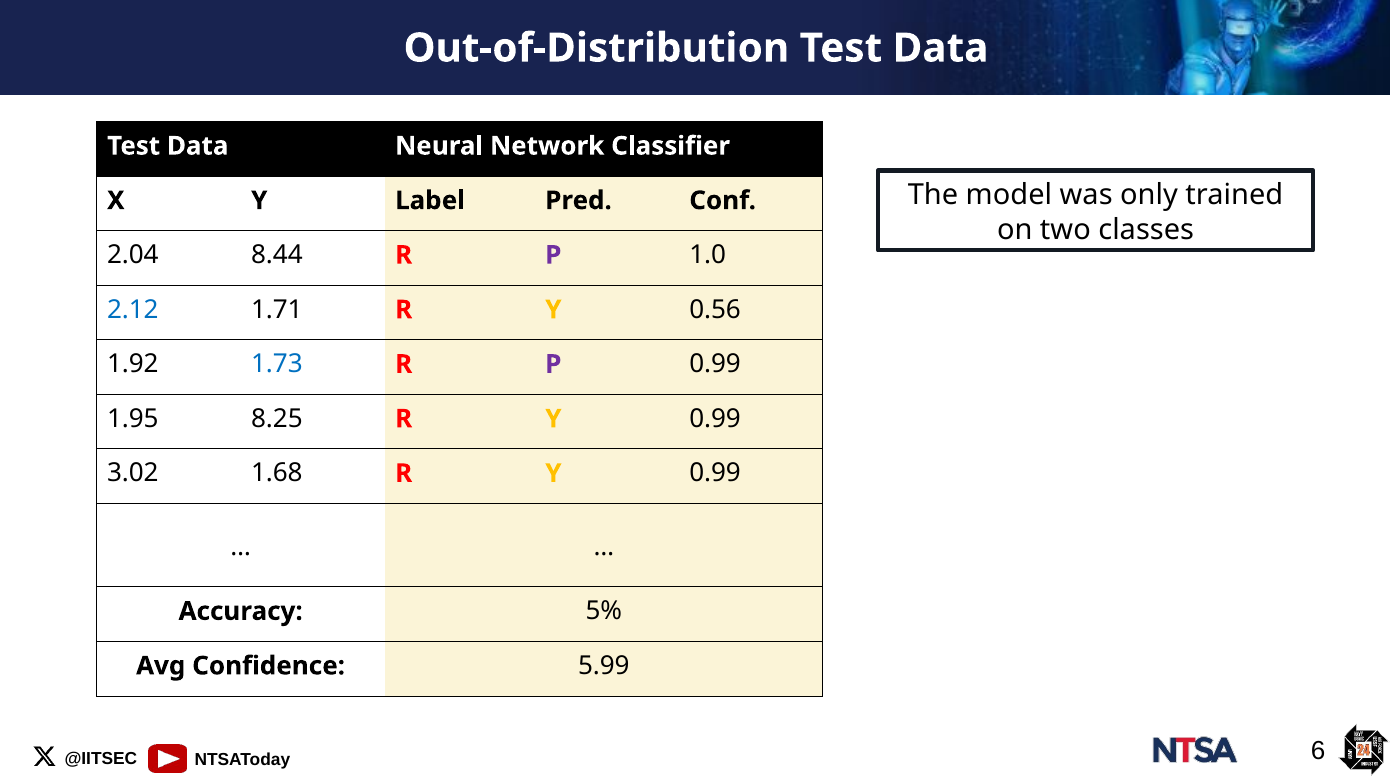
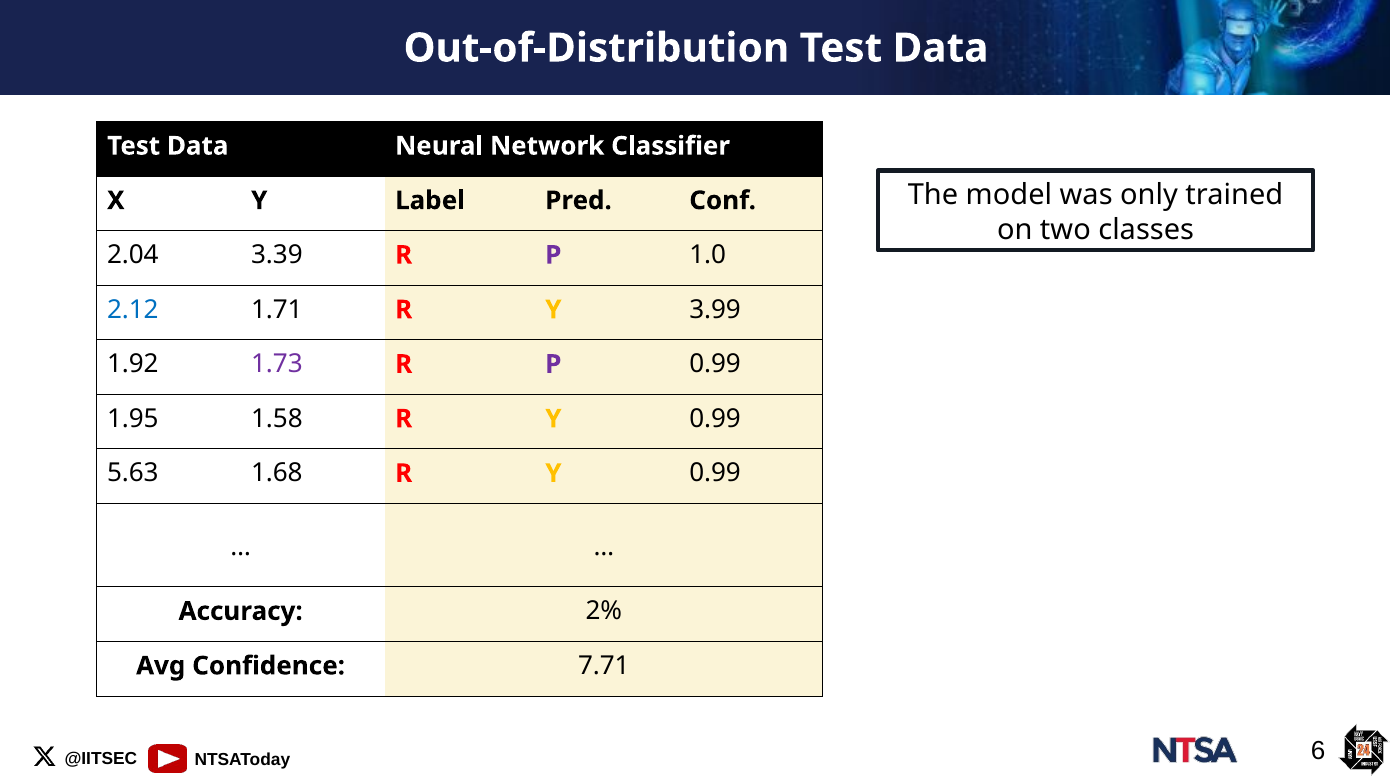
8.44: 8.44 -> 3.39
0.56: 0.56 -> 3.99
1.73 colour: blue -> purple
8.25: 8.25 -> 1.58
3.02: 3.02 -> 5.63
5%: 5% -> 2%
5.99: 5.99 -> 7.71
